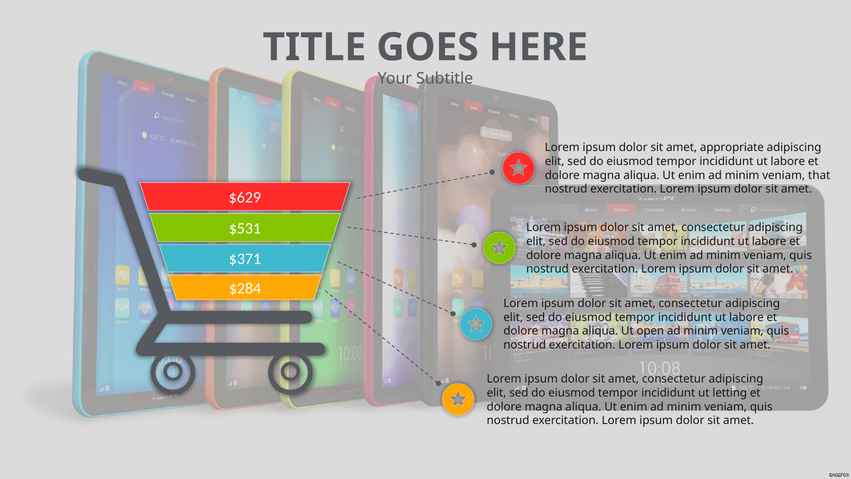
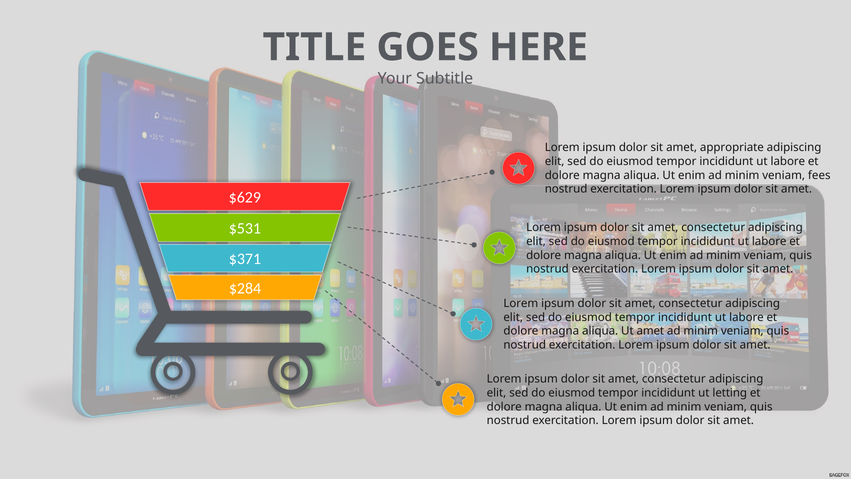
that: that -> fees
Ut open: open -> amet
